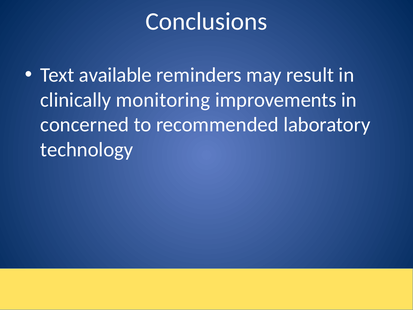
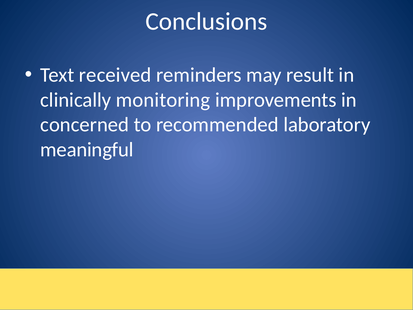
available: available -> received
technology: technology -> meaningful
